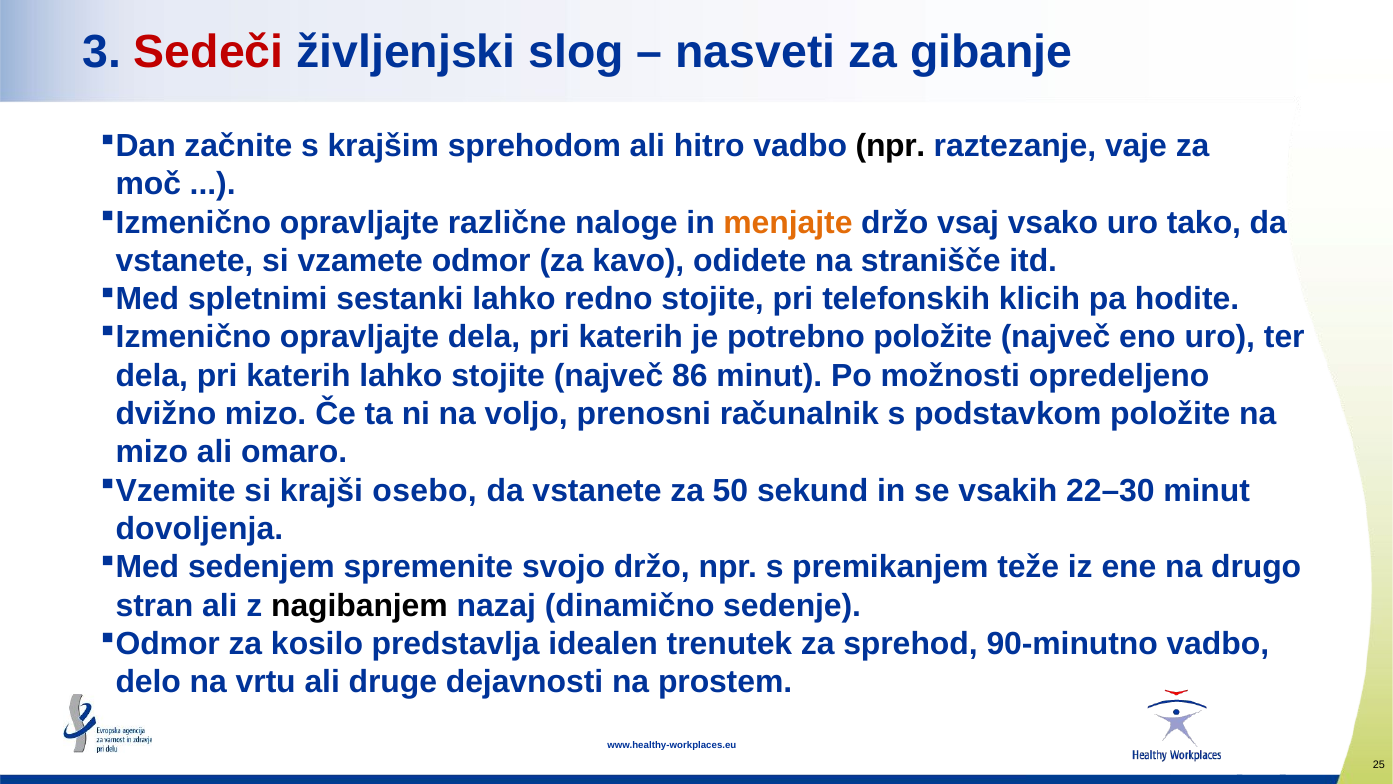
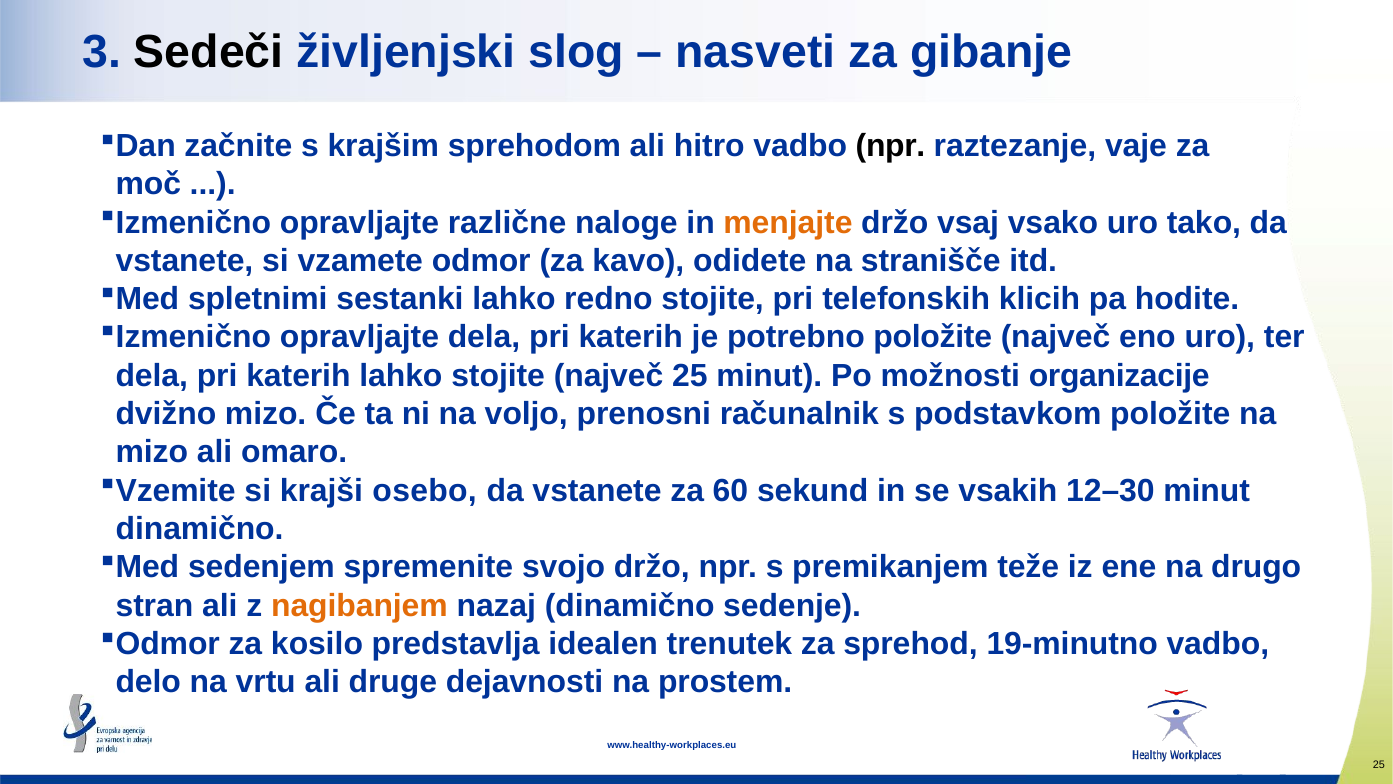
Sedeči colour: red -> black
največ 86: 86 -> 25
opredeljeno: opredeljeno -> organizacije
50: 50 -> 60
22–30: 22–30 -> 12–30
dovoljenja at (199, 529): dovoljenja -> dinamično
nagibanjem colour: black -> orange
90-minutno: 90-minutno -> 19-minutno
